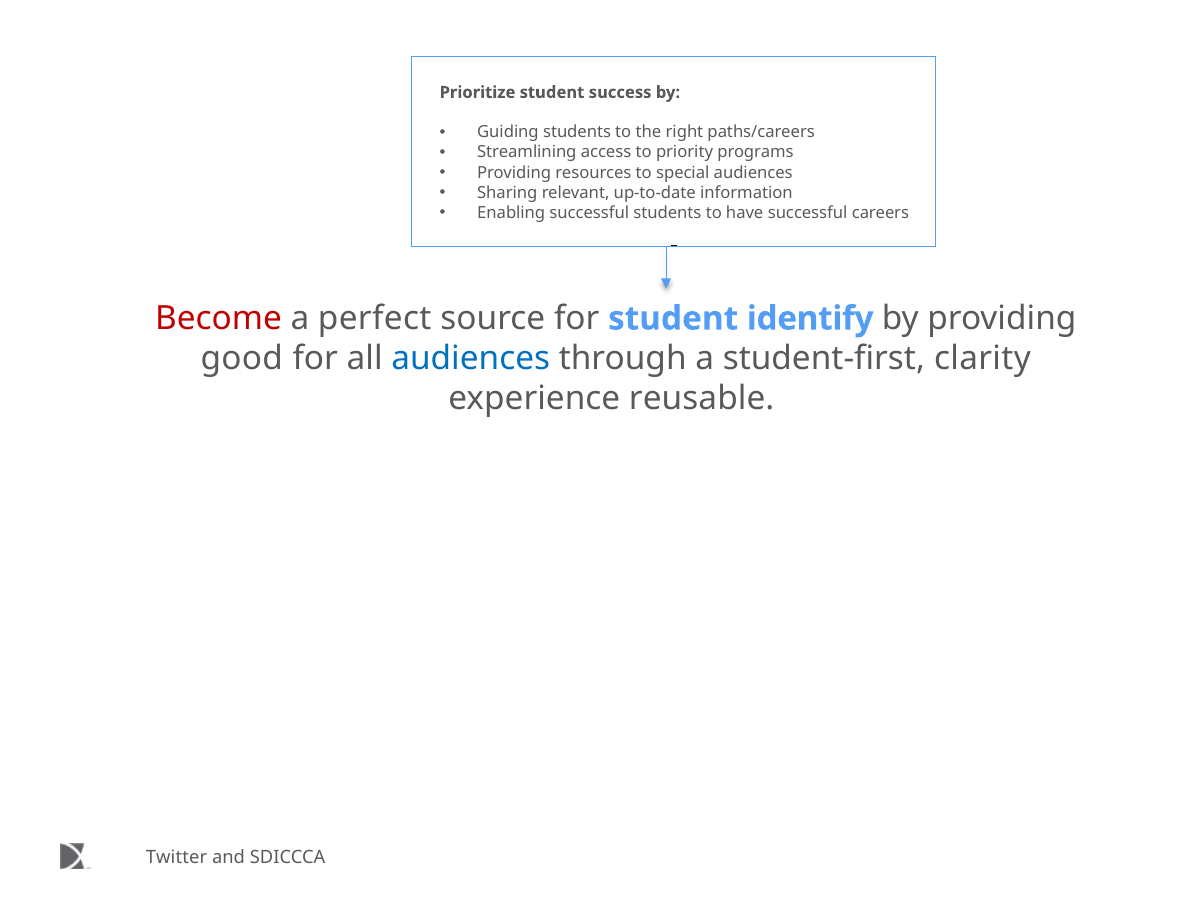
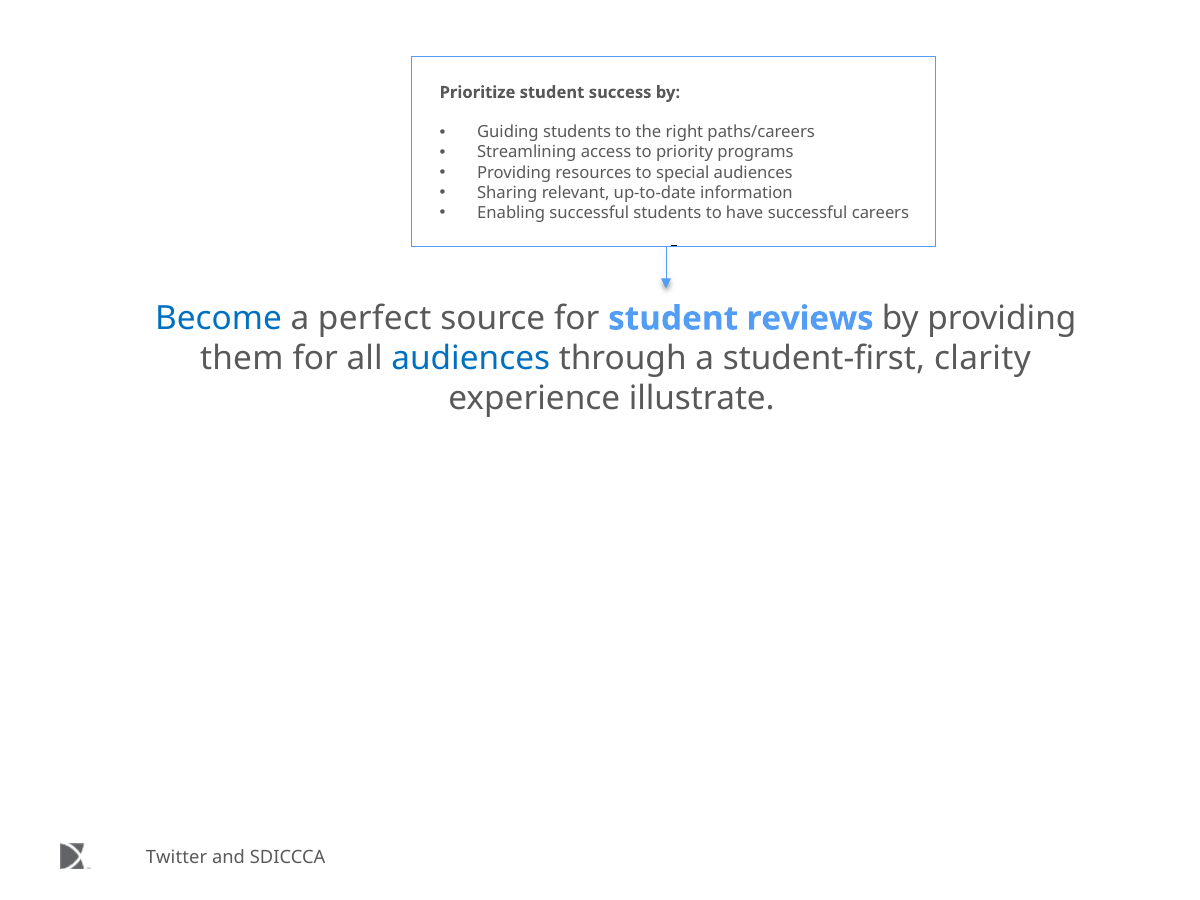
Become colour: red -> blue
identify: identify -> reviews
good: good -> them
reusable: reusable -> illustrate
